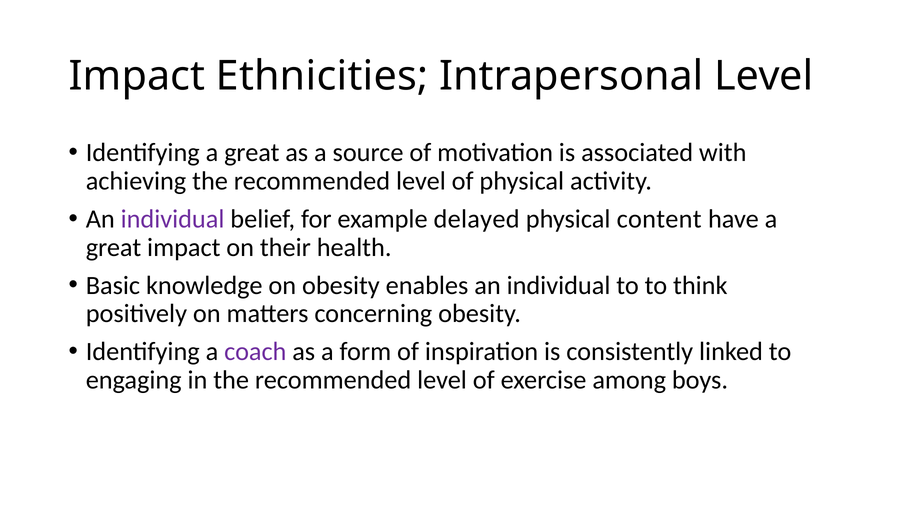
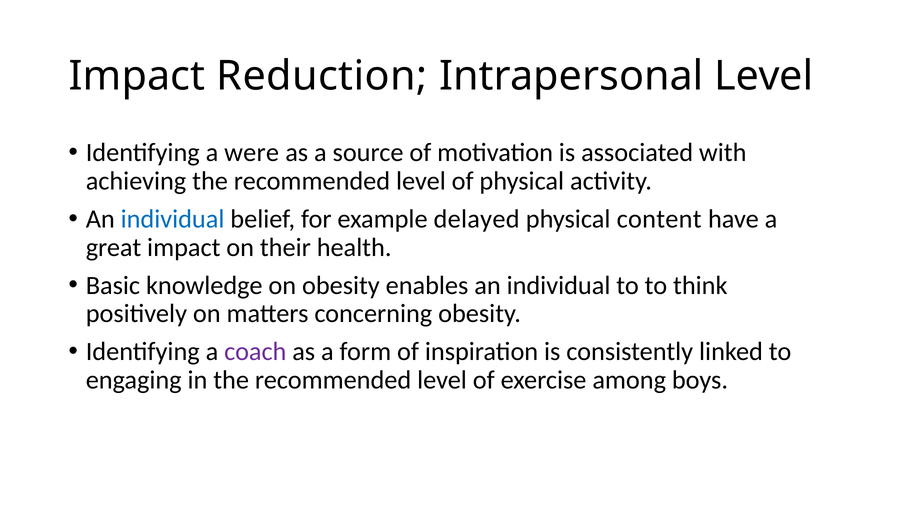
Ethnicities: Ethnicities -> Reduction
Identifying a great: great -> were
individual at (173, 219) colour: purple -> blue
